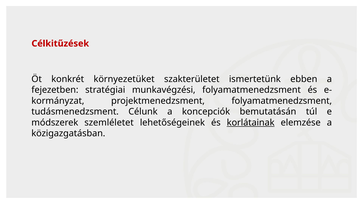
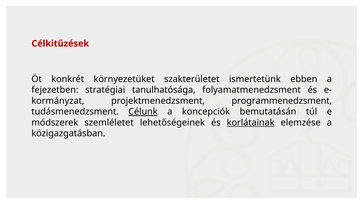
munkavégzési: munkavégzési -> tanulhatósága
projektmenedzsment folyamatmenedzsment: folyamatmenedzsment -> programmenedzsment
Célunk underline: none -> present
